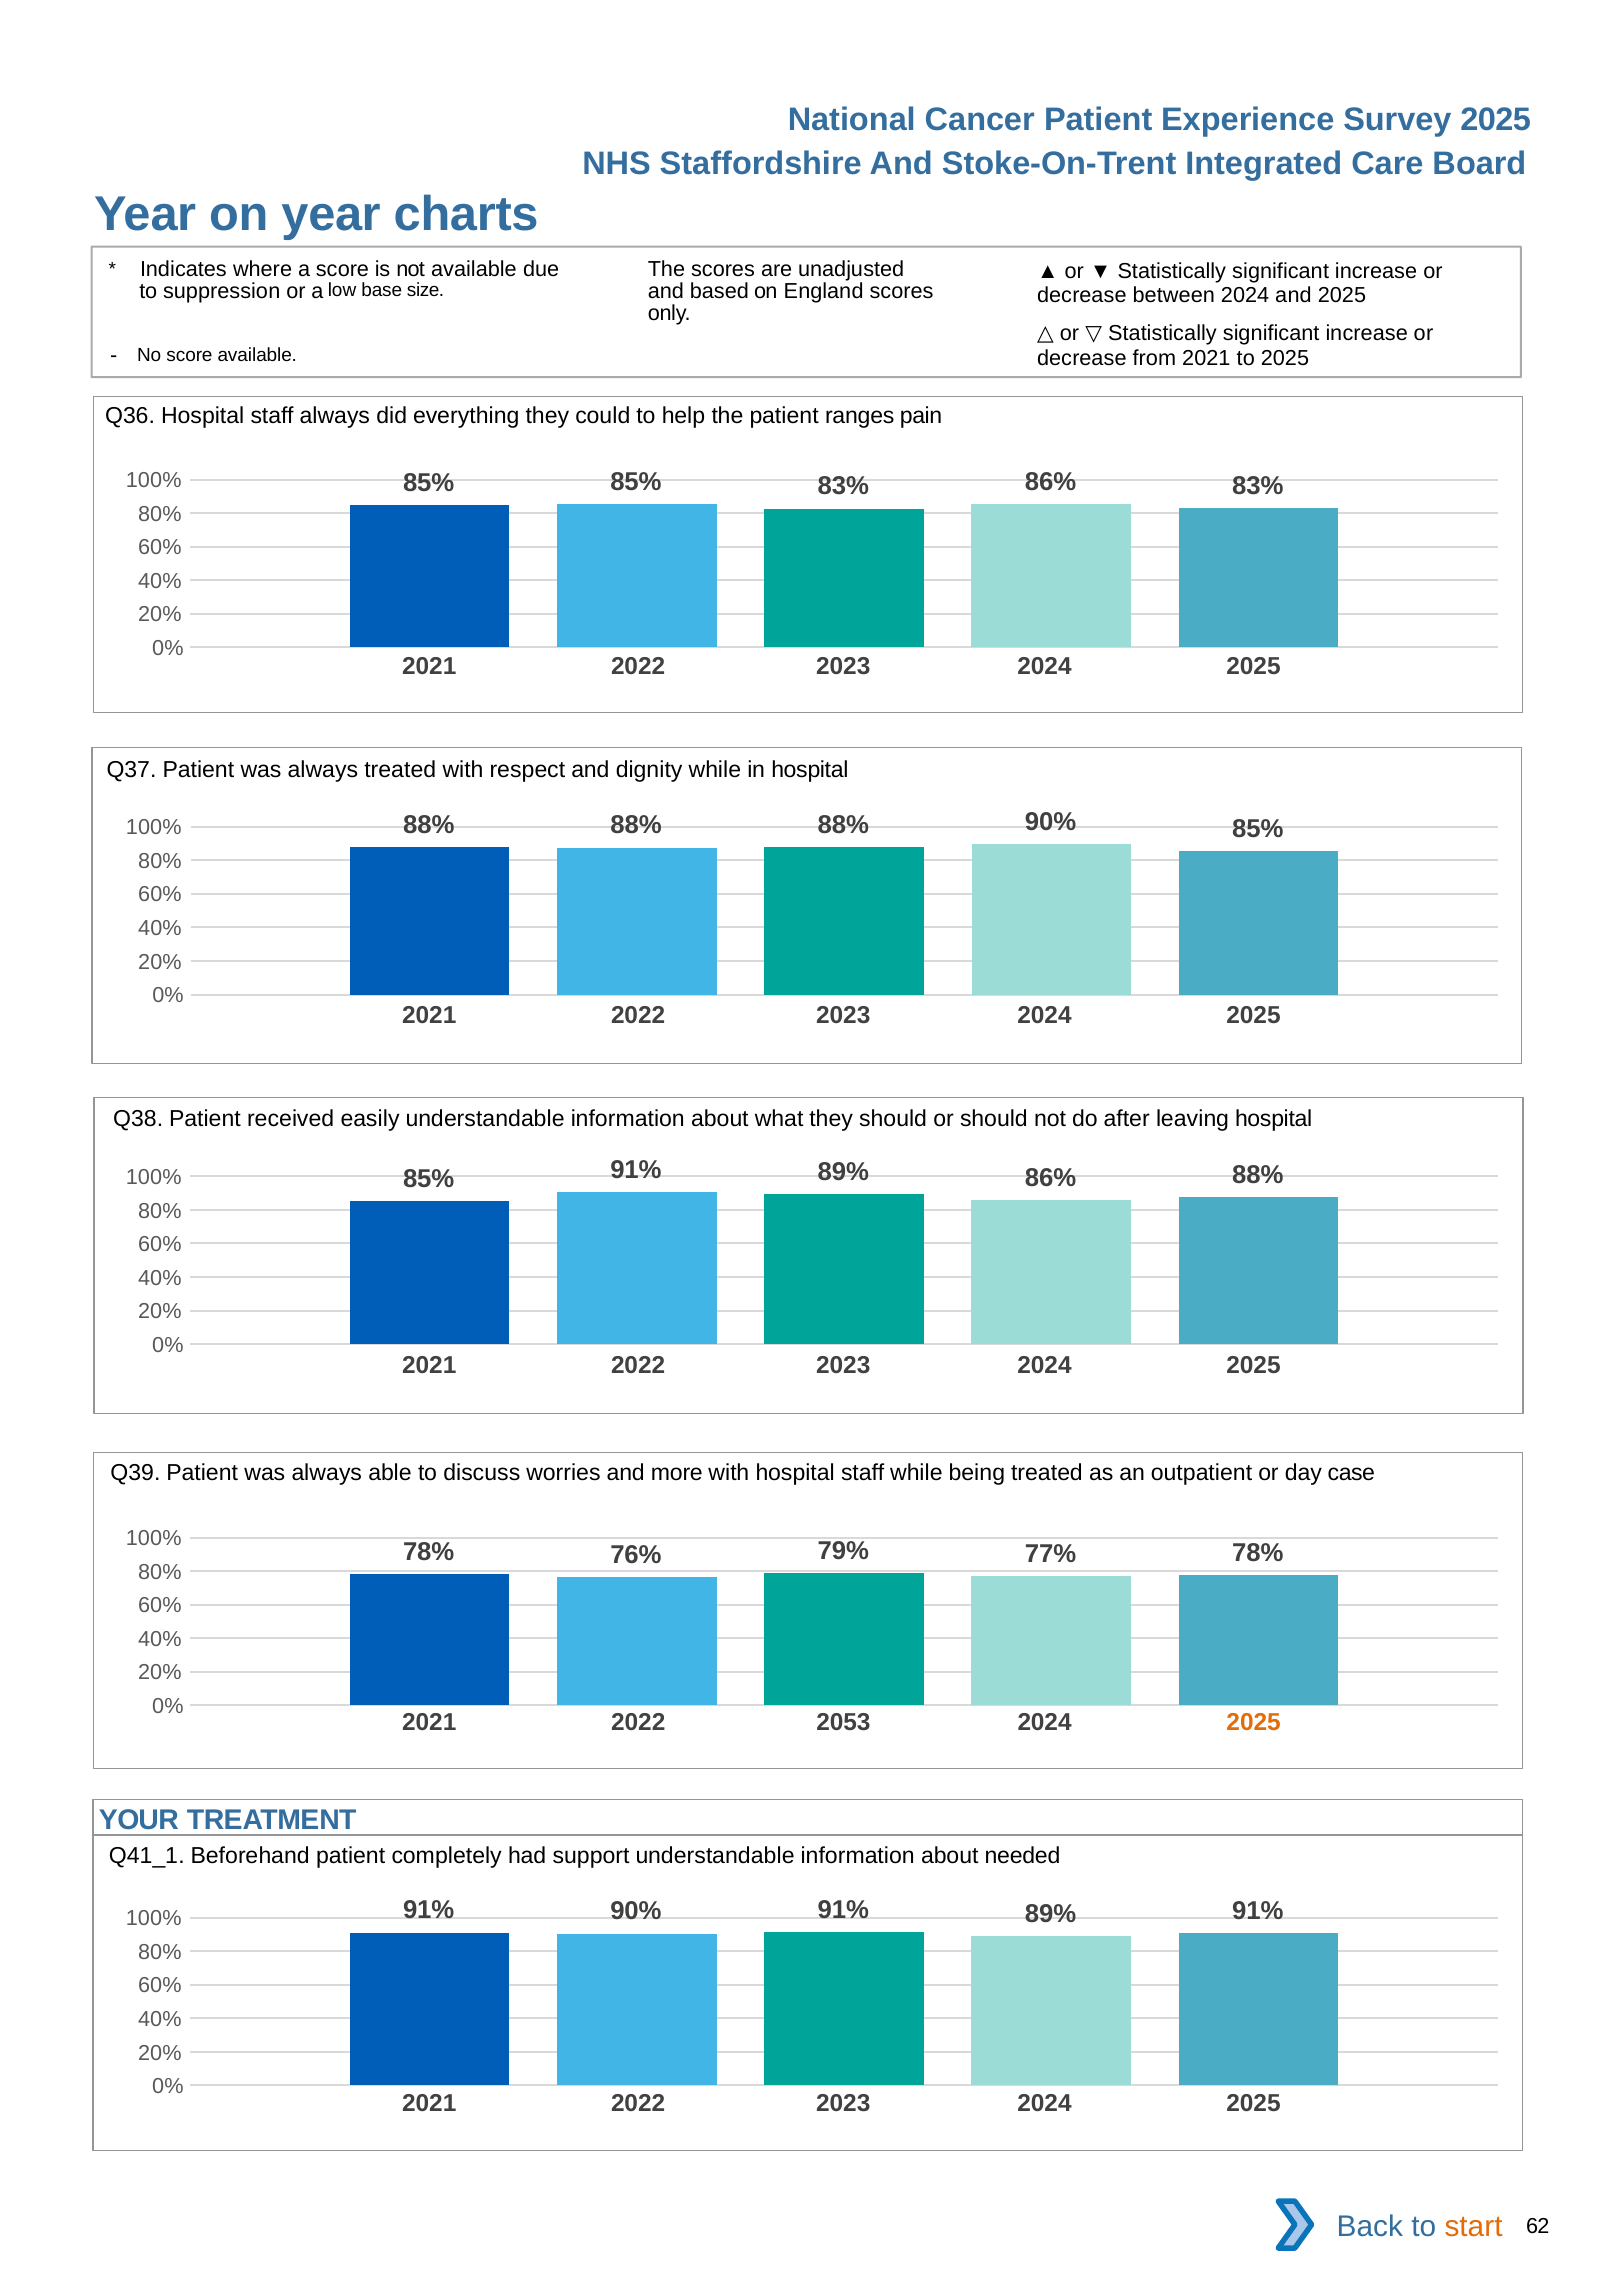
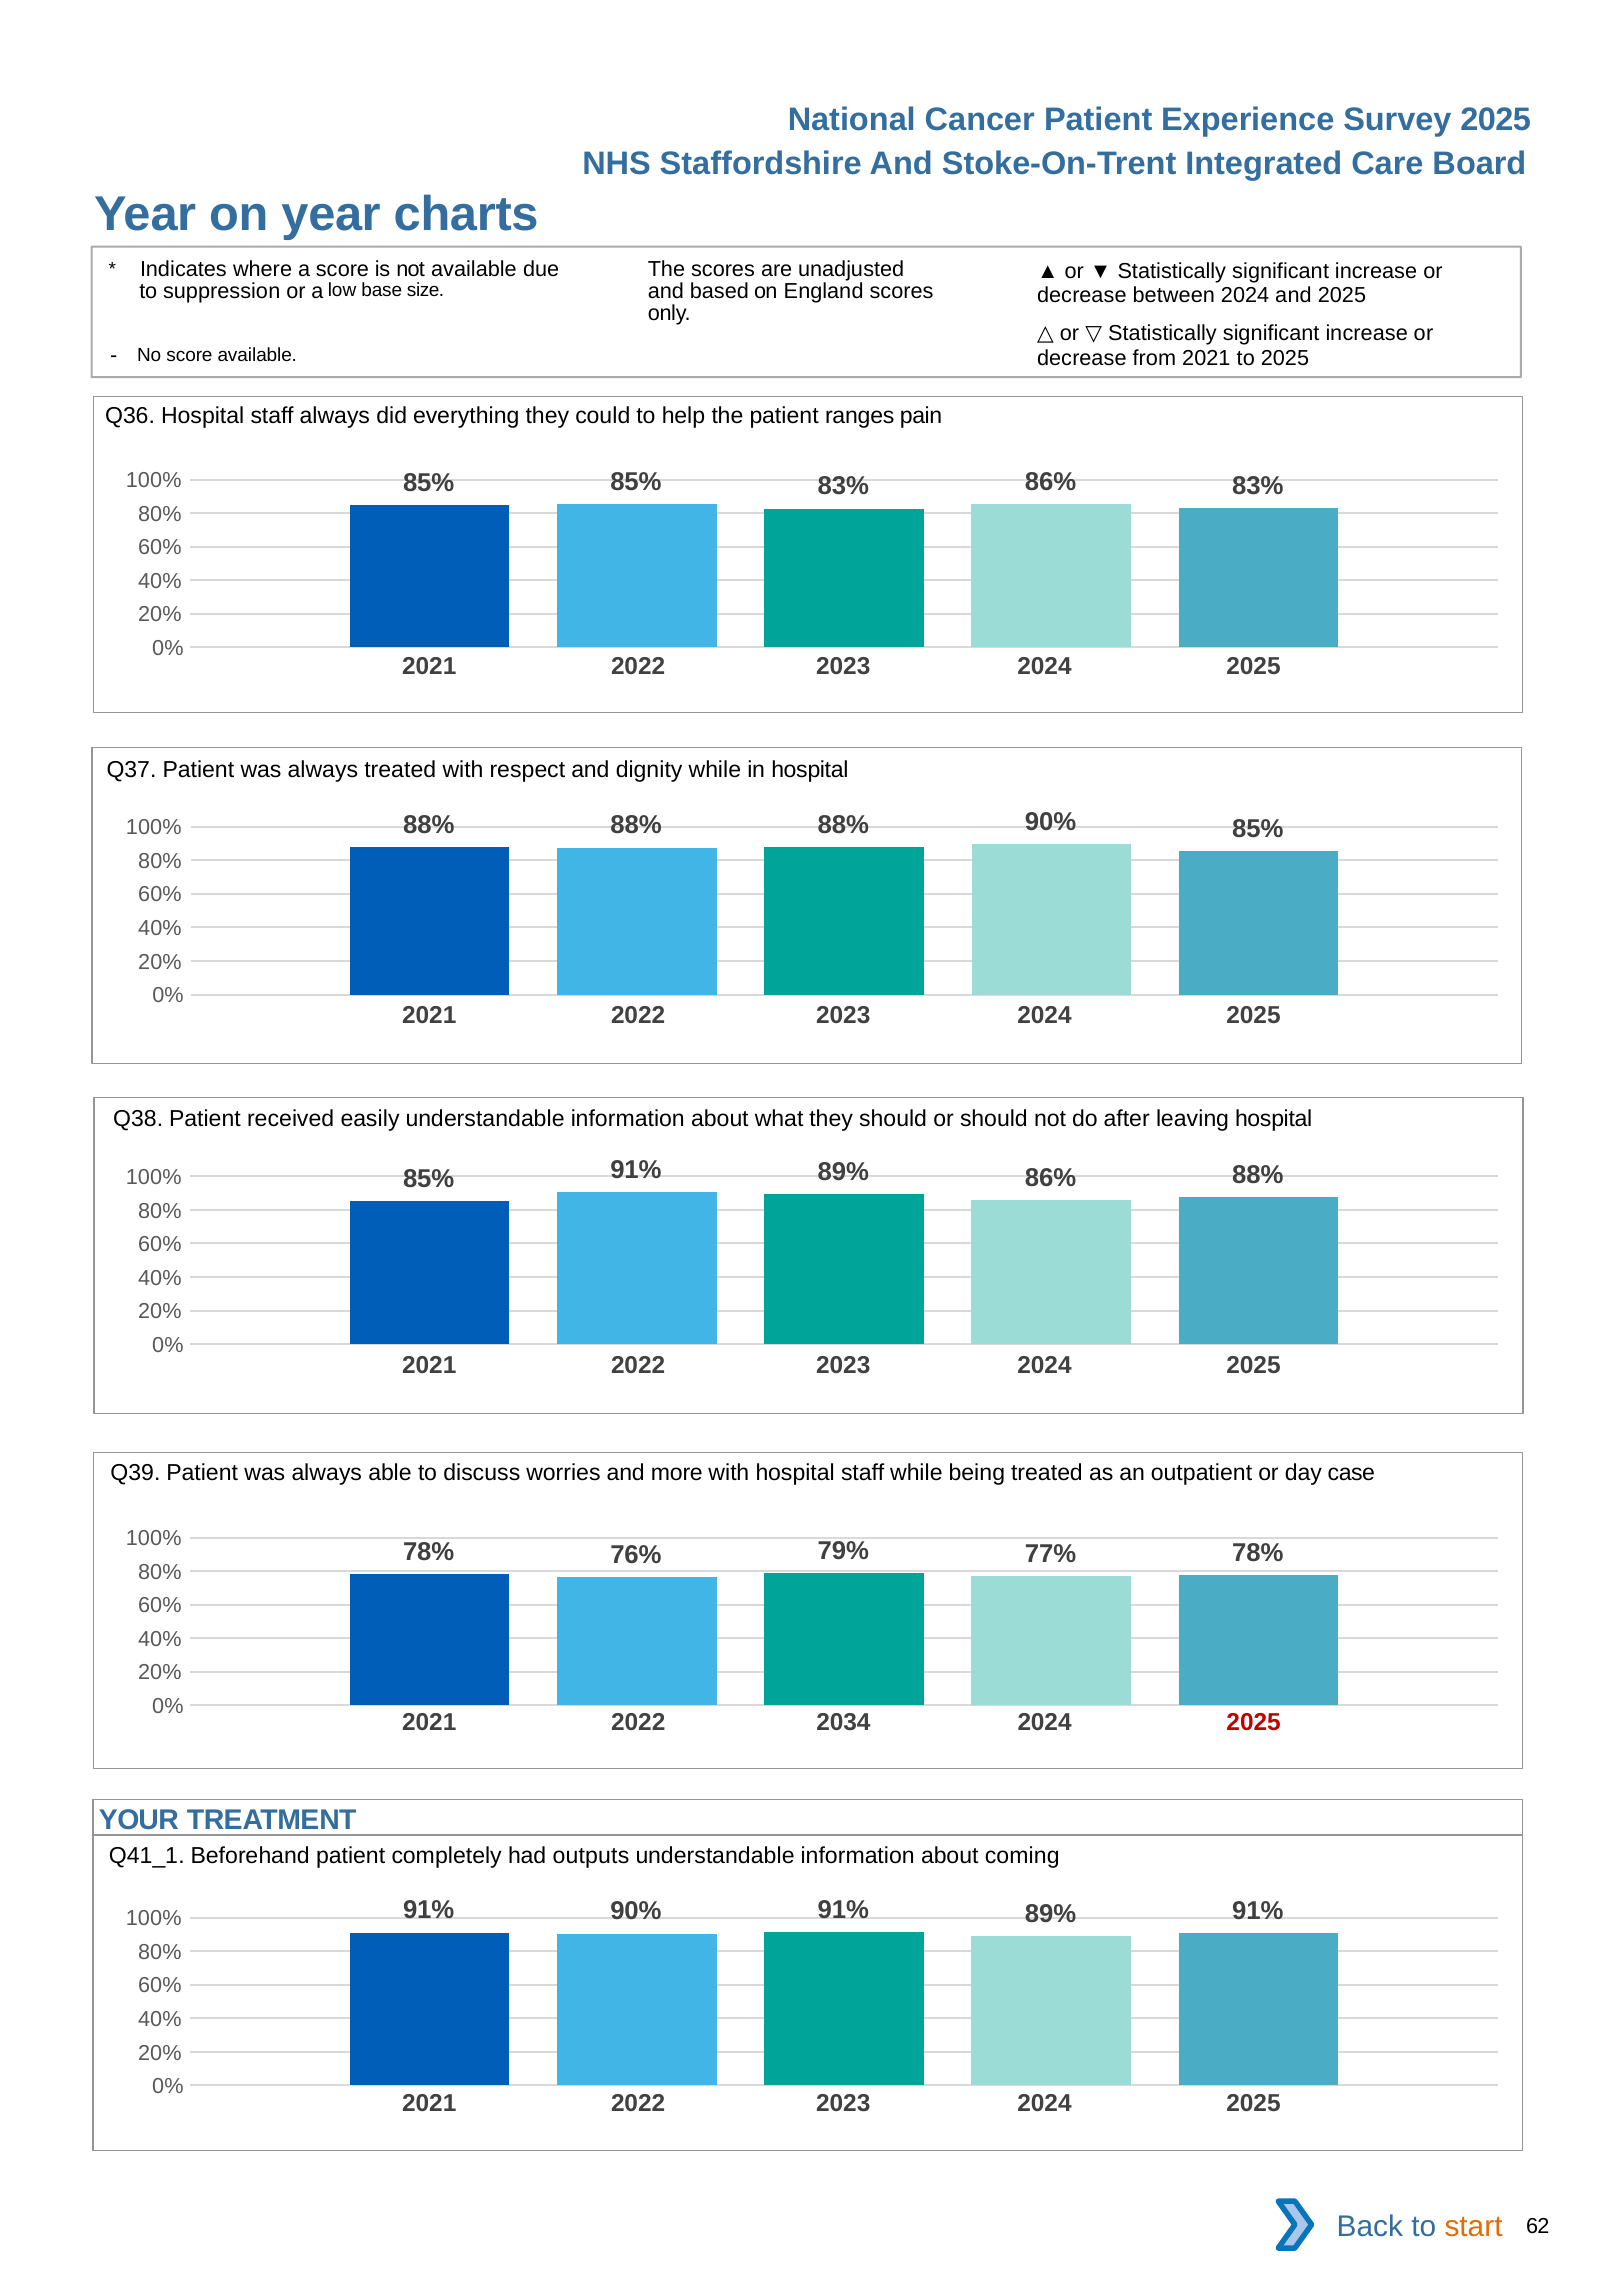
2053: 2053 -> 2034
2025 at (1254, 1722) colour: orange -> red
support: support -> outputs
needed: needed -> coming
